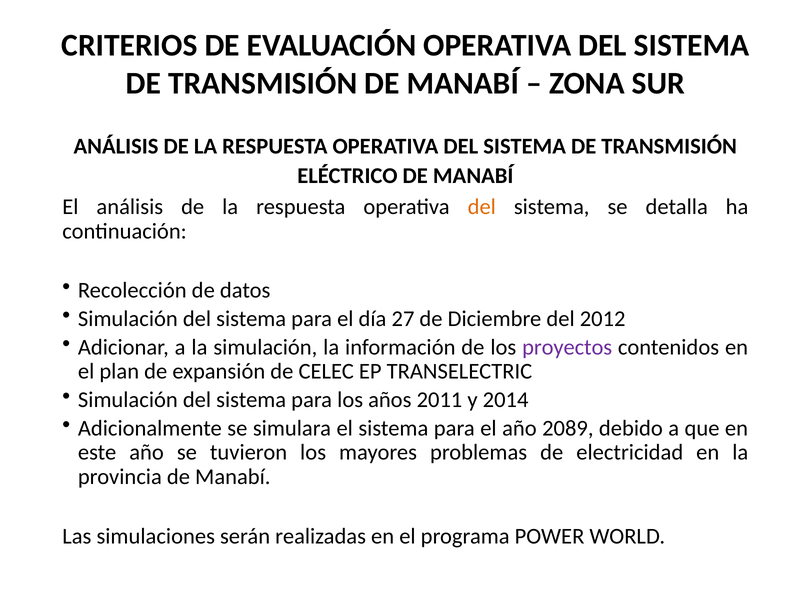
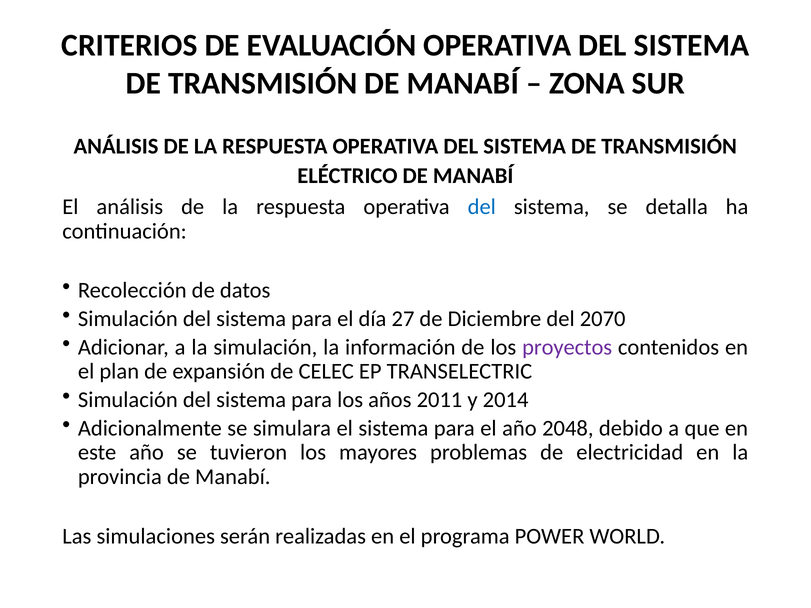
del at (482, 207) colour: orange -> blue
2012: 2012 -> 2070
2089: 2089 -> 2048
